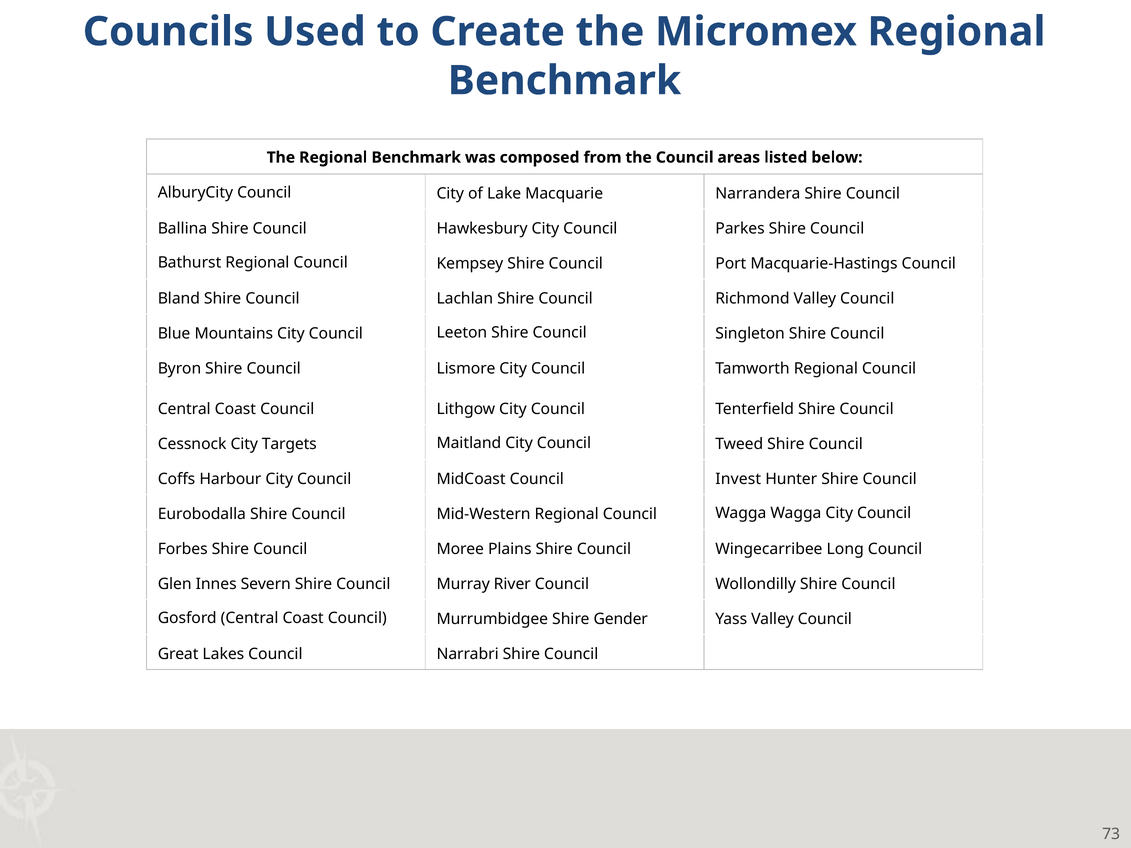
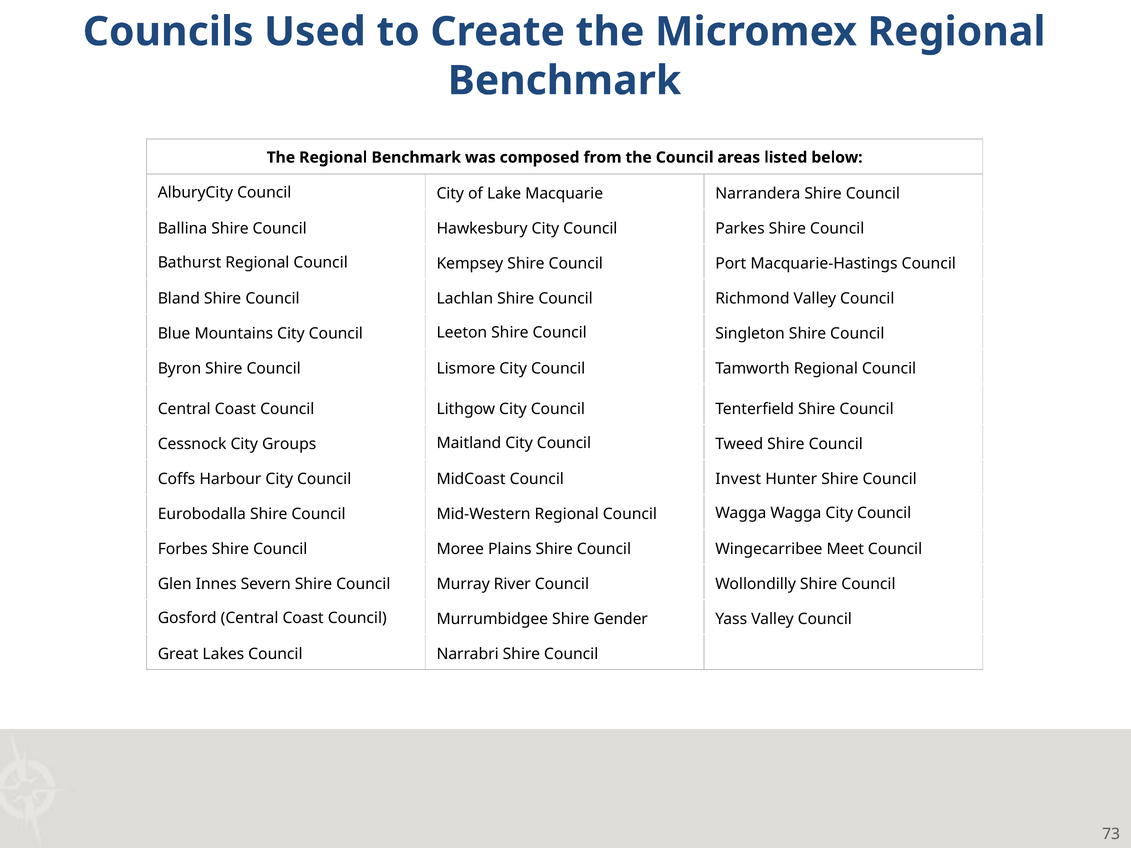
Targets: Targets -> Groups
Long: Long -> Meet
